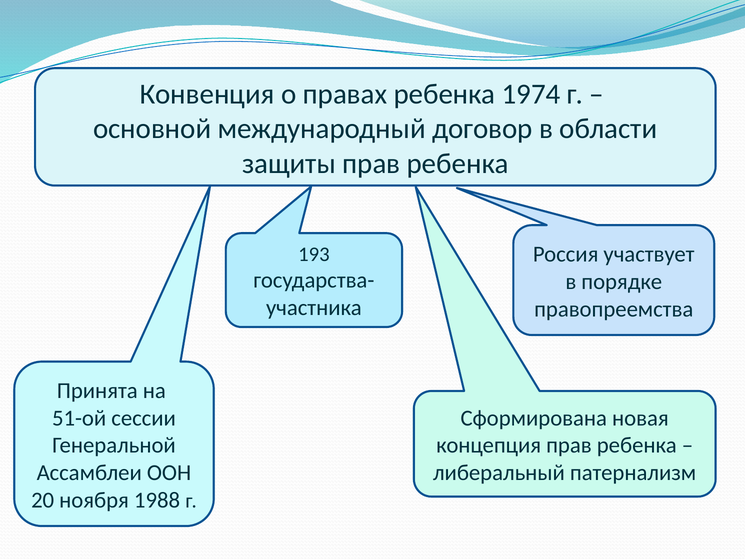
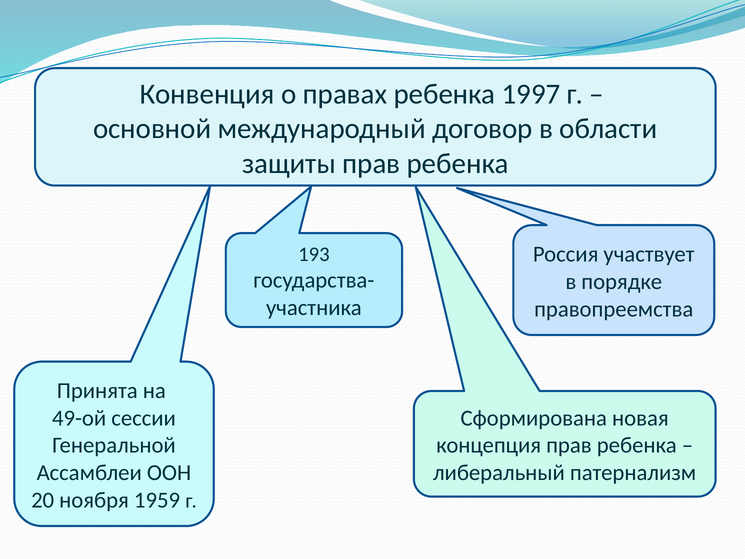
1974: 1974 -> 1997
51-ой: 51-ой -> 49-ой
1988: 1988 -> 1959
